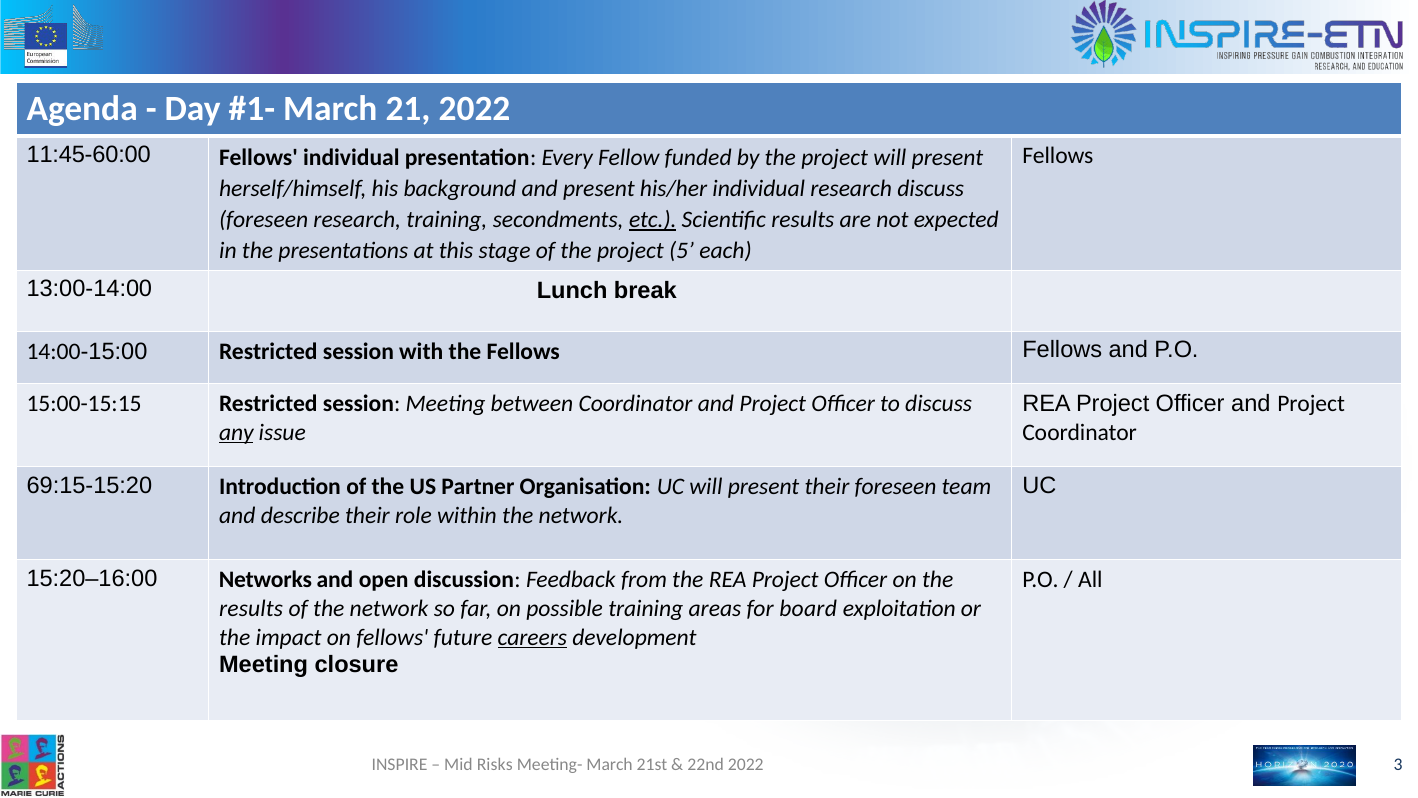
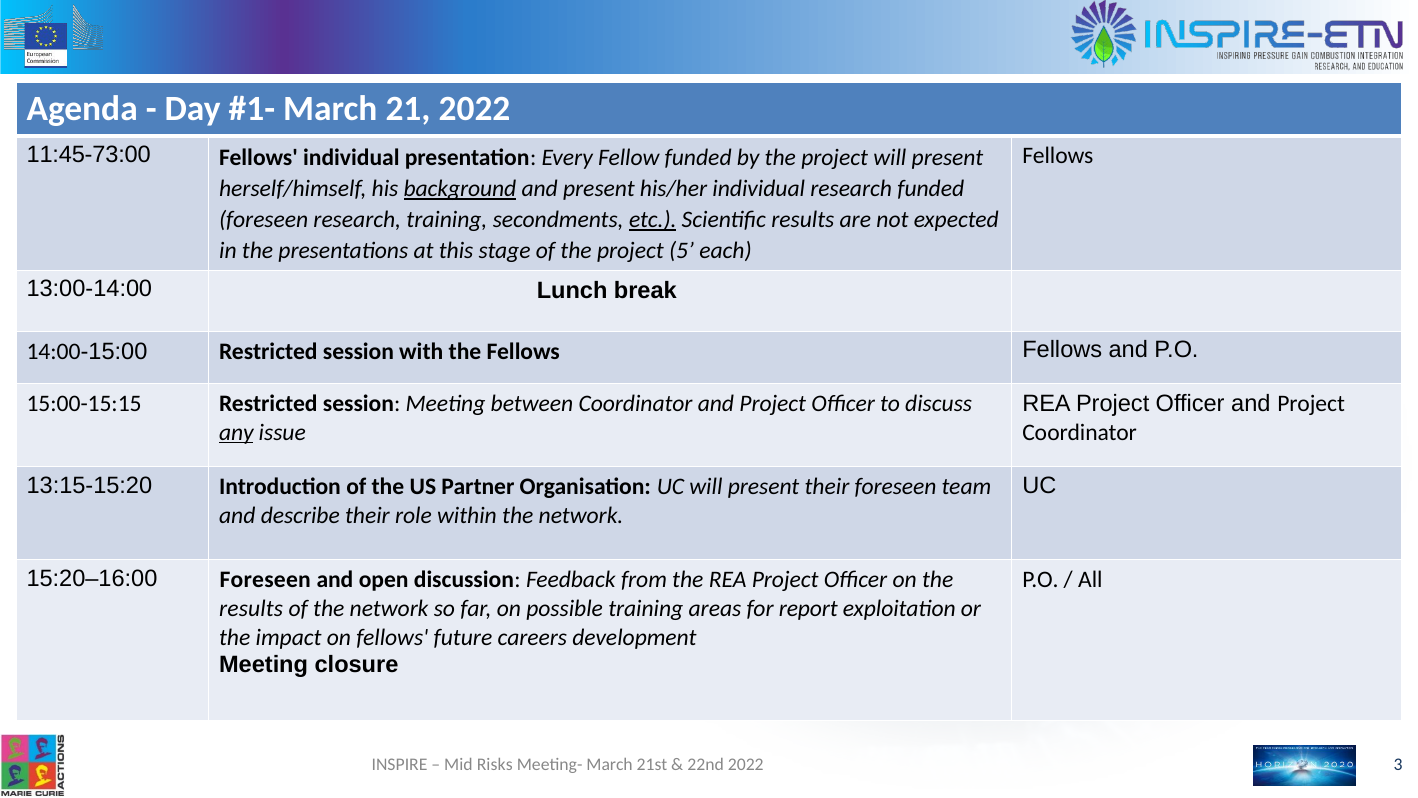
11:45-60:00: 11:45-60:00 -> 11:45-73:00
background underline: none -> present
research discuss: discuss -> funded
69:15-15:20: 69:15-15:20 -> 13:15-15:20
15:20–16:00 Networks: Networks -> Foreseen
board: board -> report
careers underline: present -> none
